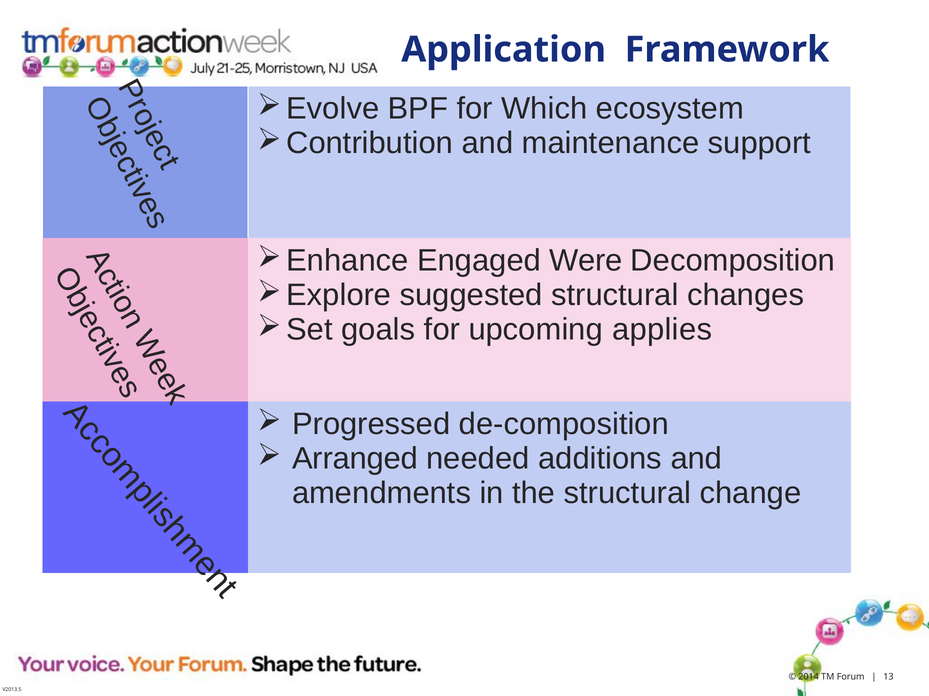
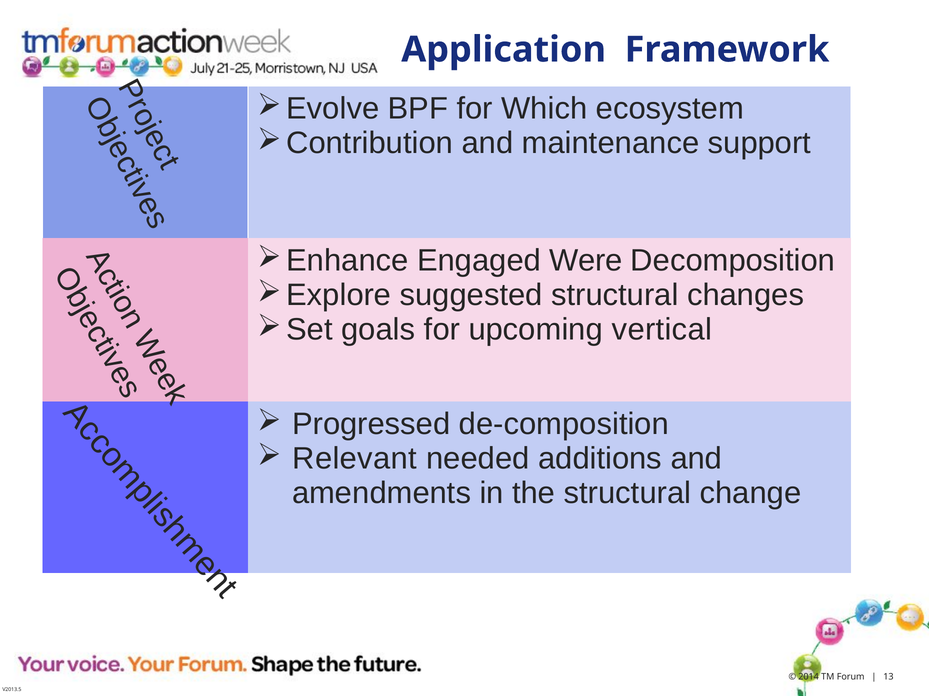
applies: applies -> vertical
Arranged: Arranged -> Relevant
